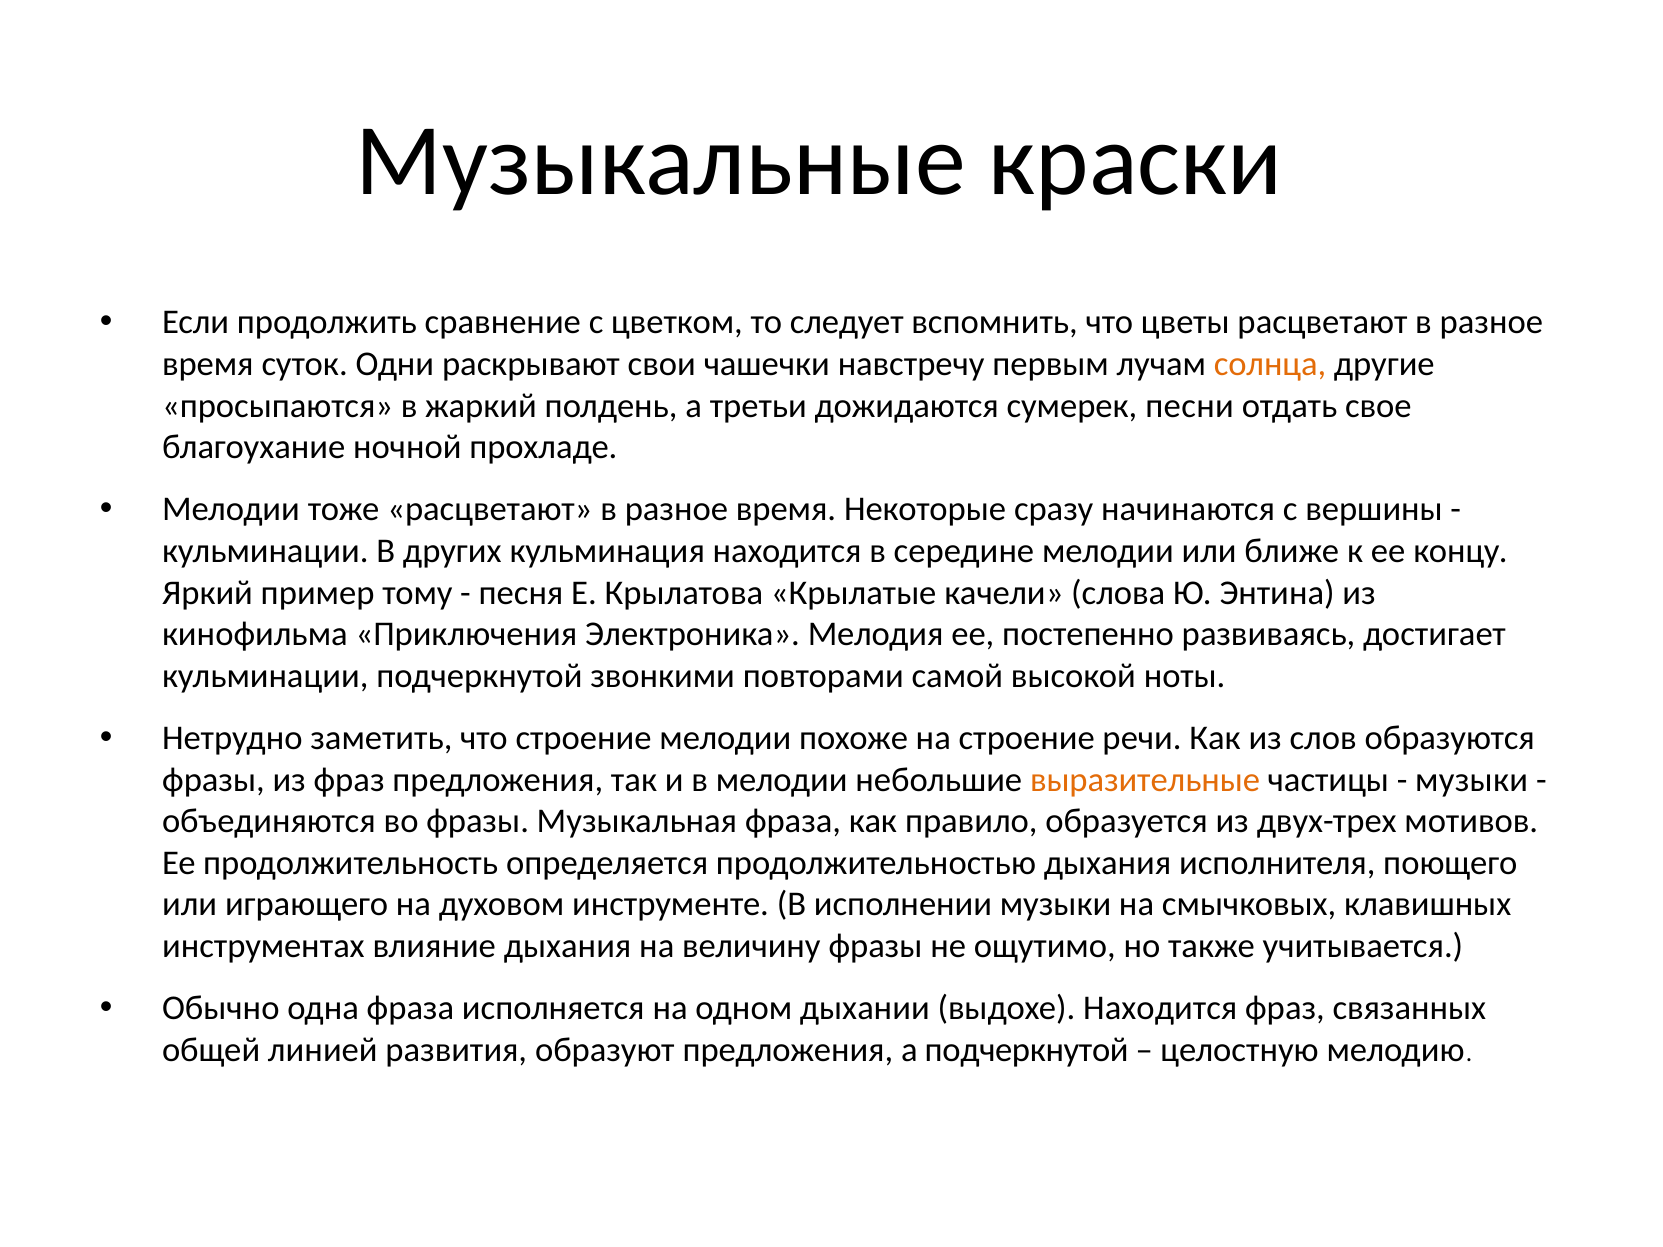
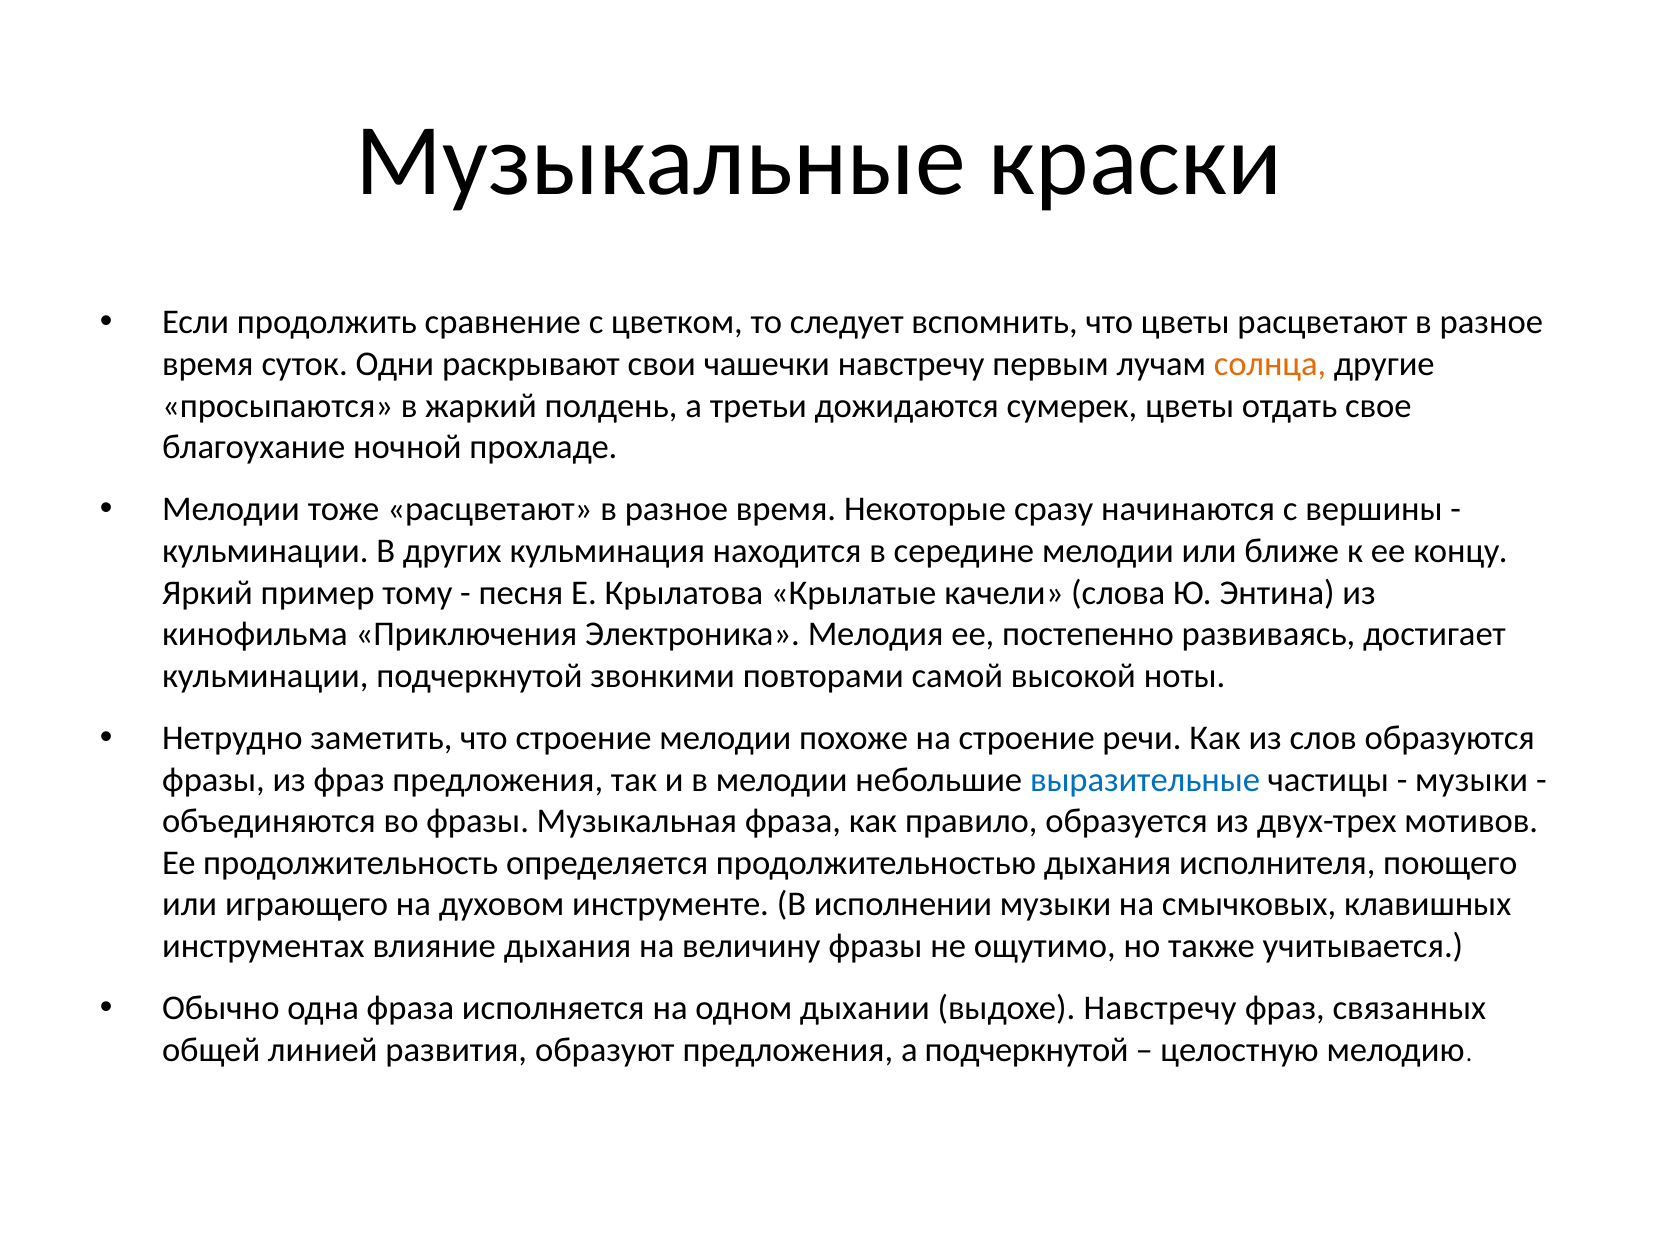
сумерек песни: песни -> цветы
выразительные colour: orange -> blue
выдохе Находится: Находится -> Навстречу
